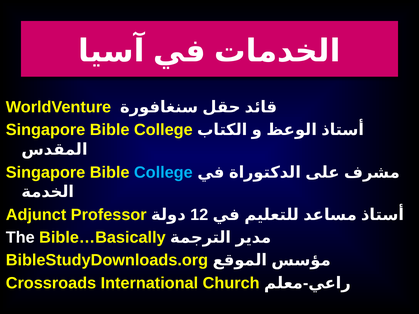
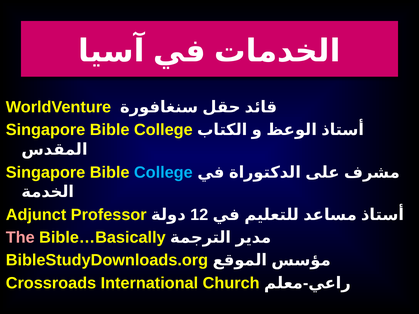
The colour: white -> pink
